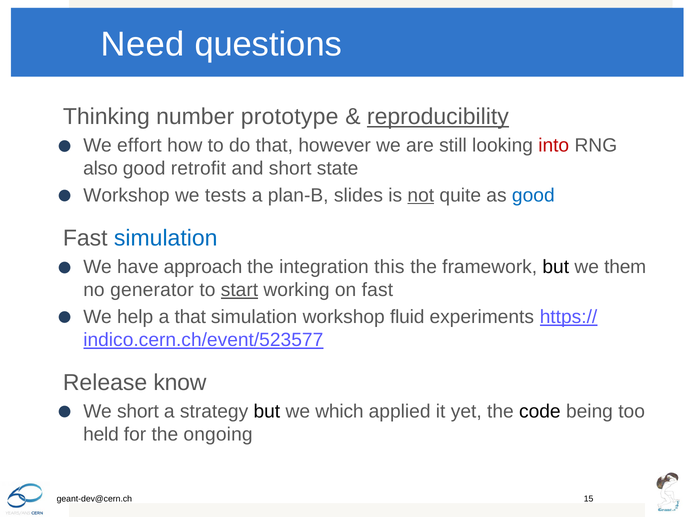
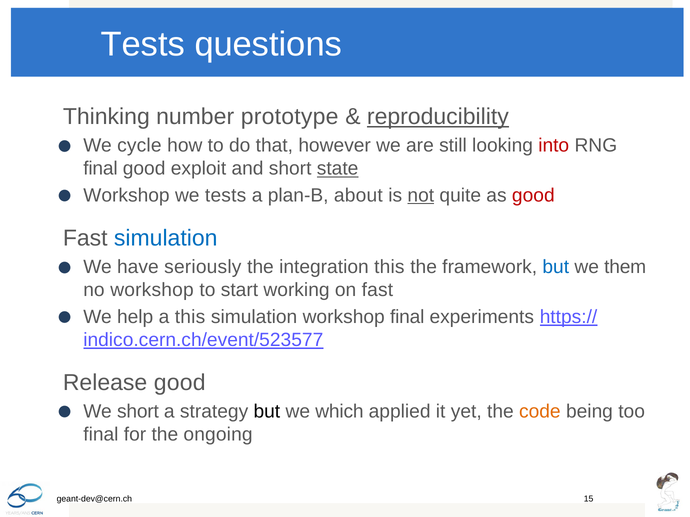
Need at (143, 45): Need -> Tests
effort: effort -> cycle
also at (100, 169): also -> final
retrofit: retrofit -> exploit
state underline: none -> present
slides: slides -> about
good at (533, 196) colour: blue -> red
approach: approach -> seriously
but at (556, 267) colour: black -> blue
no generator: generator -> workshop
start underline: present -> none
a that: that -> this
workshop fluid: fluid -> final
Release know: know -> good
code colour: black -> orange
held at (101, 435): held -> final
